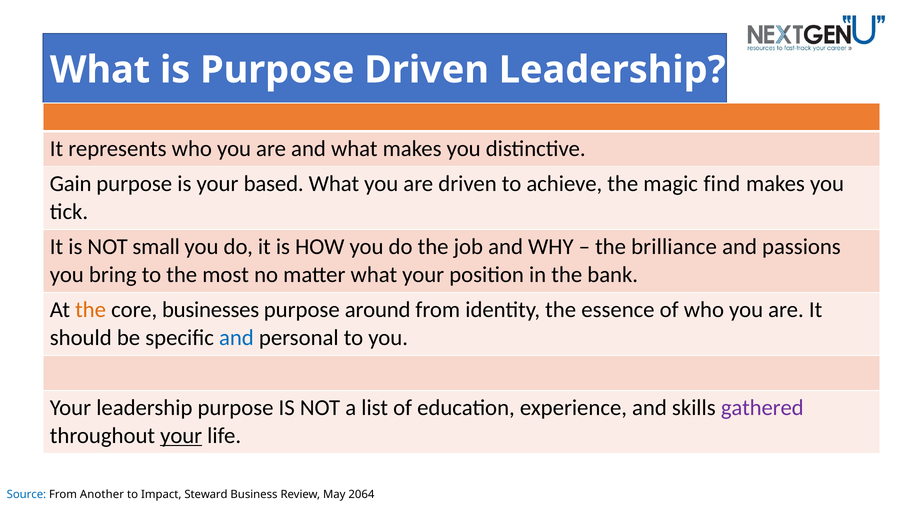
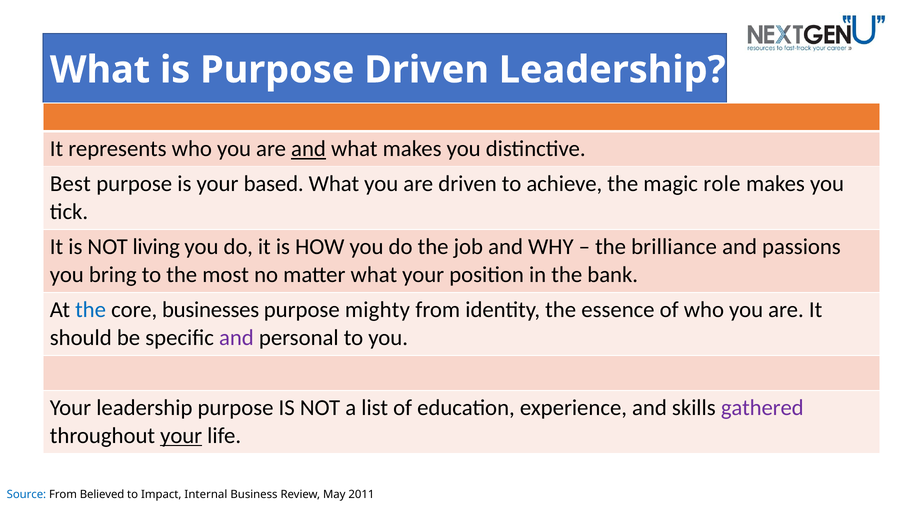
and at (309, 149) underline: none -> present
Gain: Gain -> Best
find: find -> role
small: small -> living
the at (91, 310) colour: orange -> blue
around: around -> mighty
and at (236, 338) colour: blue -> purple
Another: Another -> Believed
Steward: Steward -> Internal
2064: 2064 -> 2011
